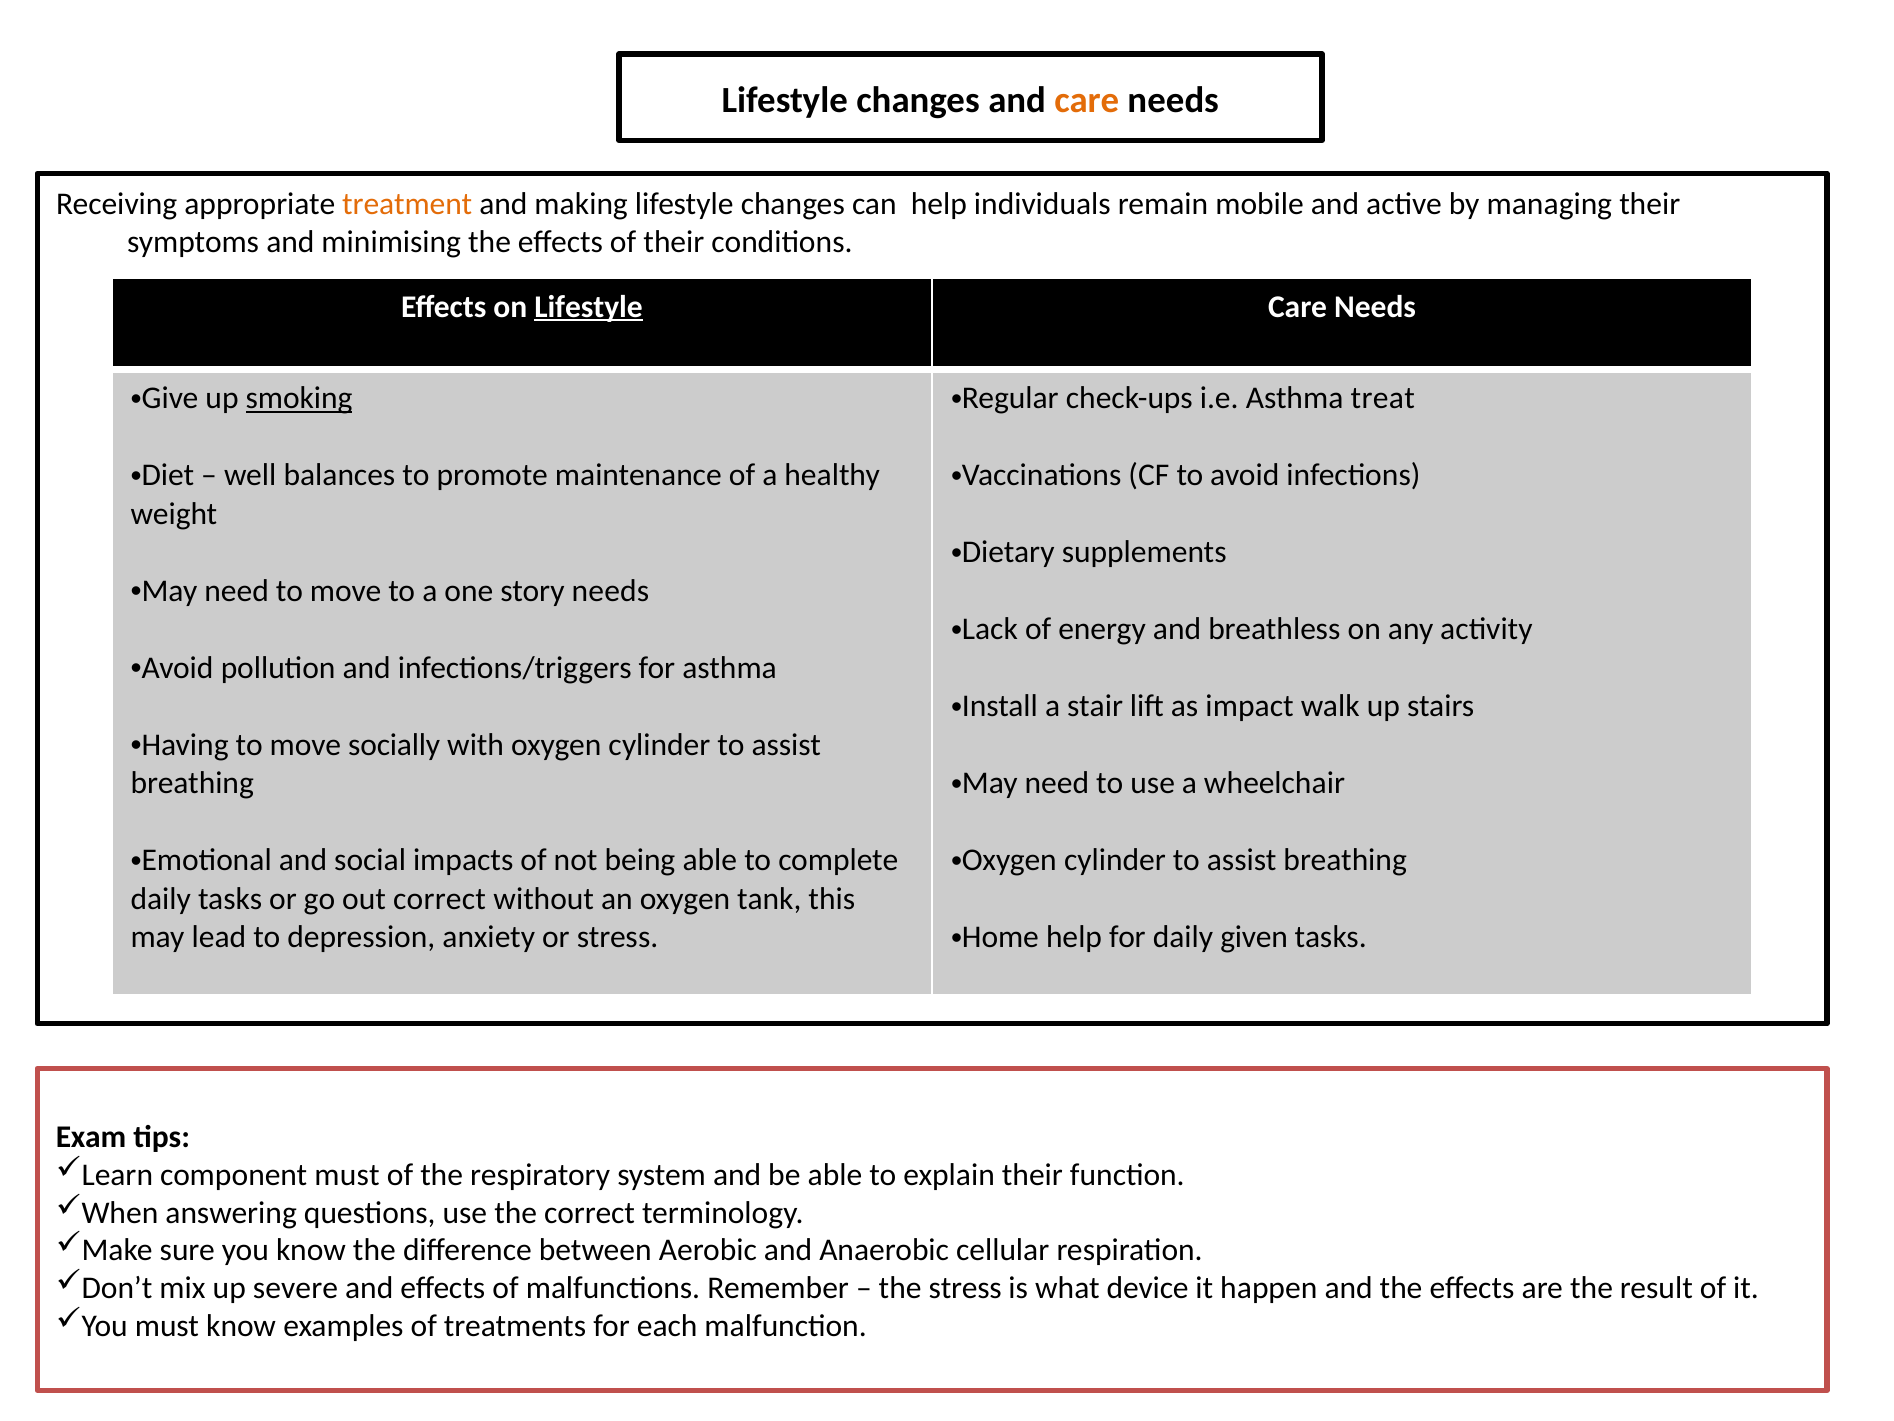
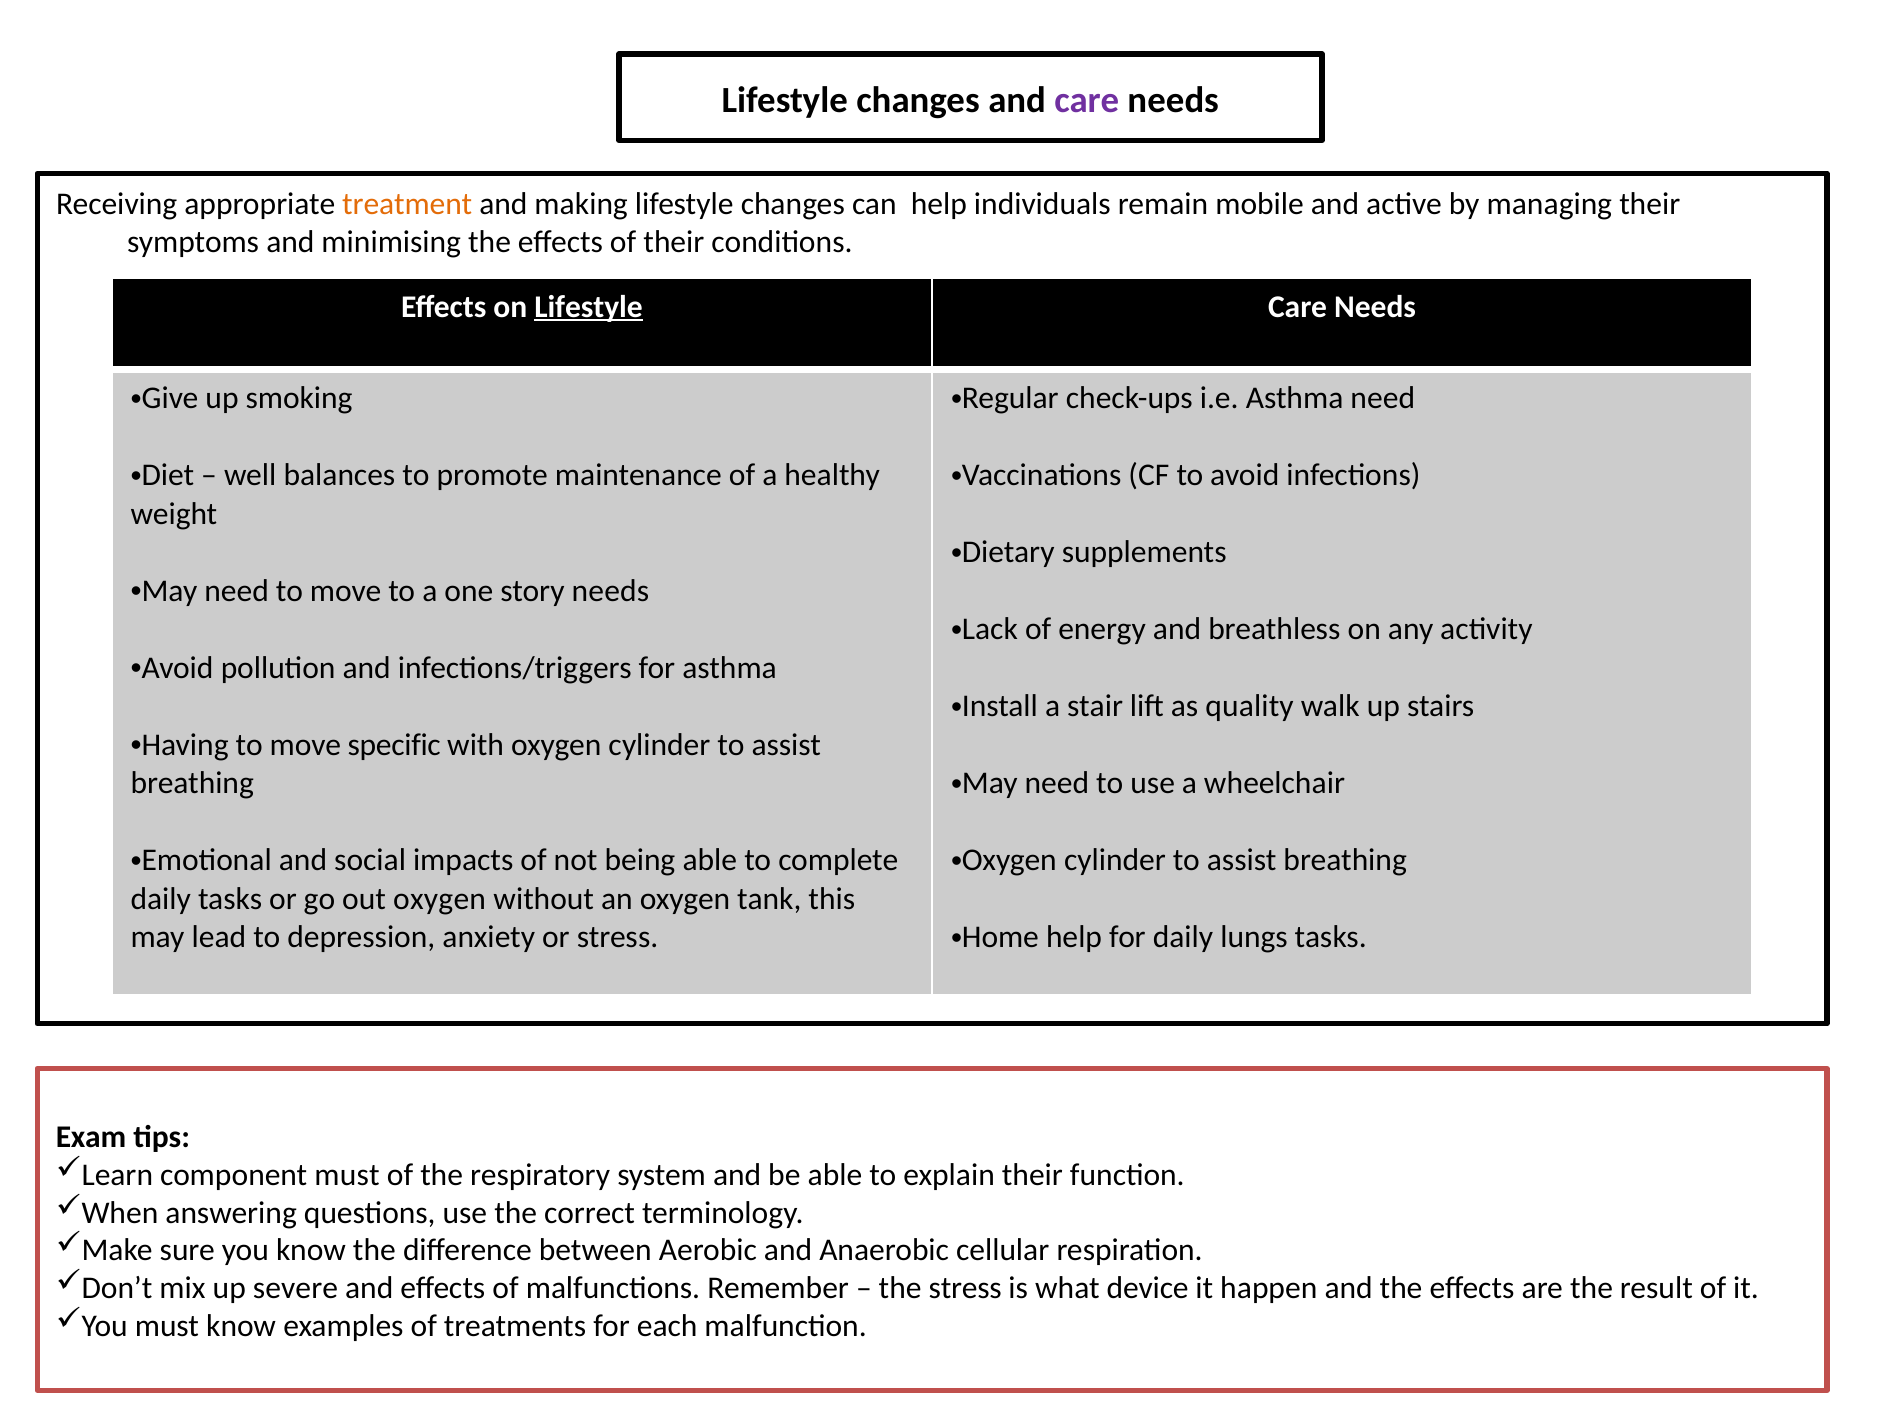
care at (1087, 100) colour: orange -> purple
smoking underline: present -> none
Asthma treat: treat -> need
impact: impact -> quality
socially: socially -> specific
out correct: correct -> oxygen
given: given -> lungs
